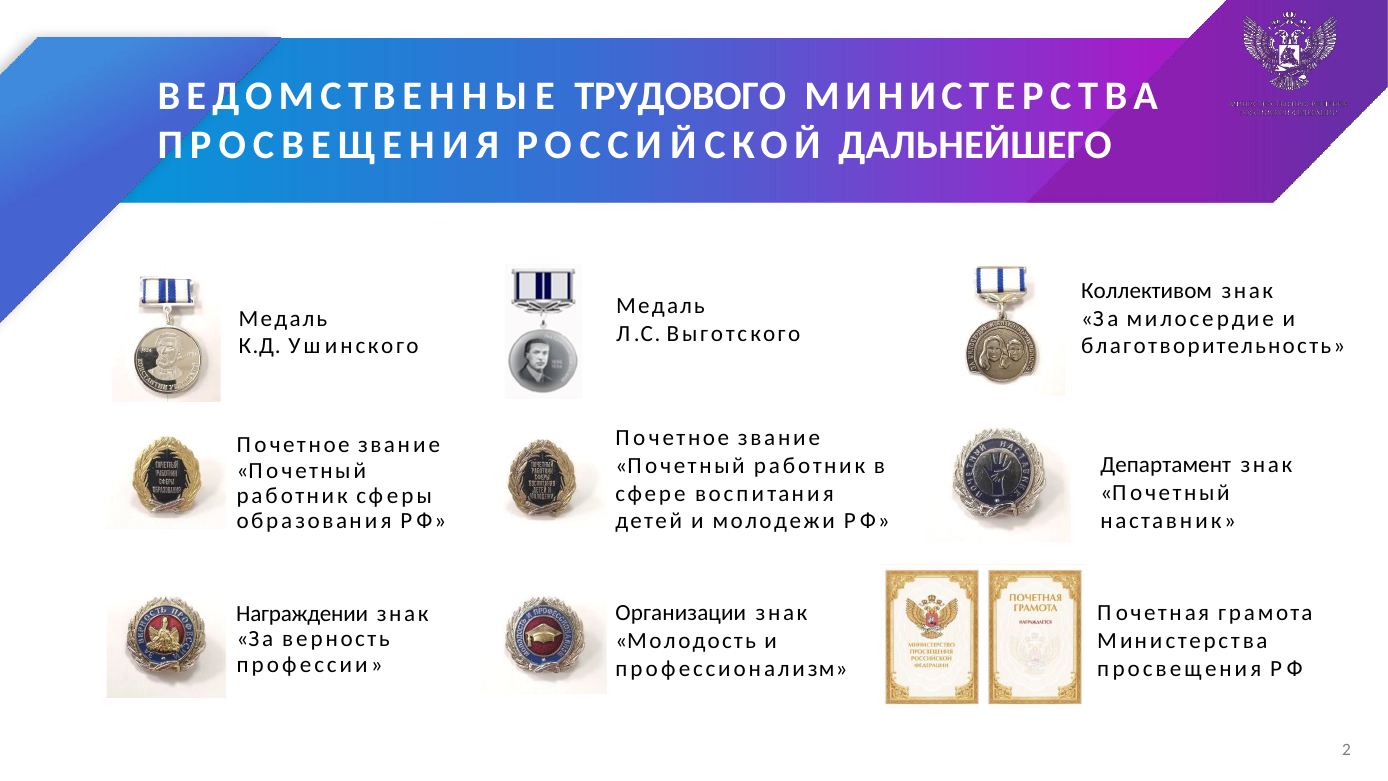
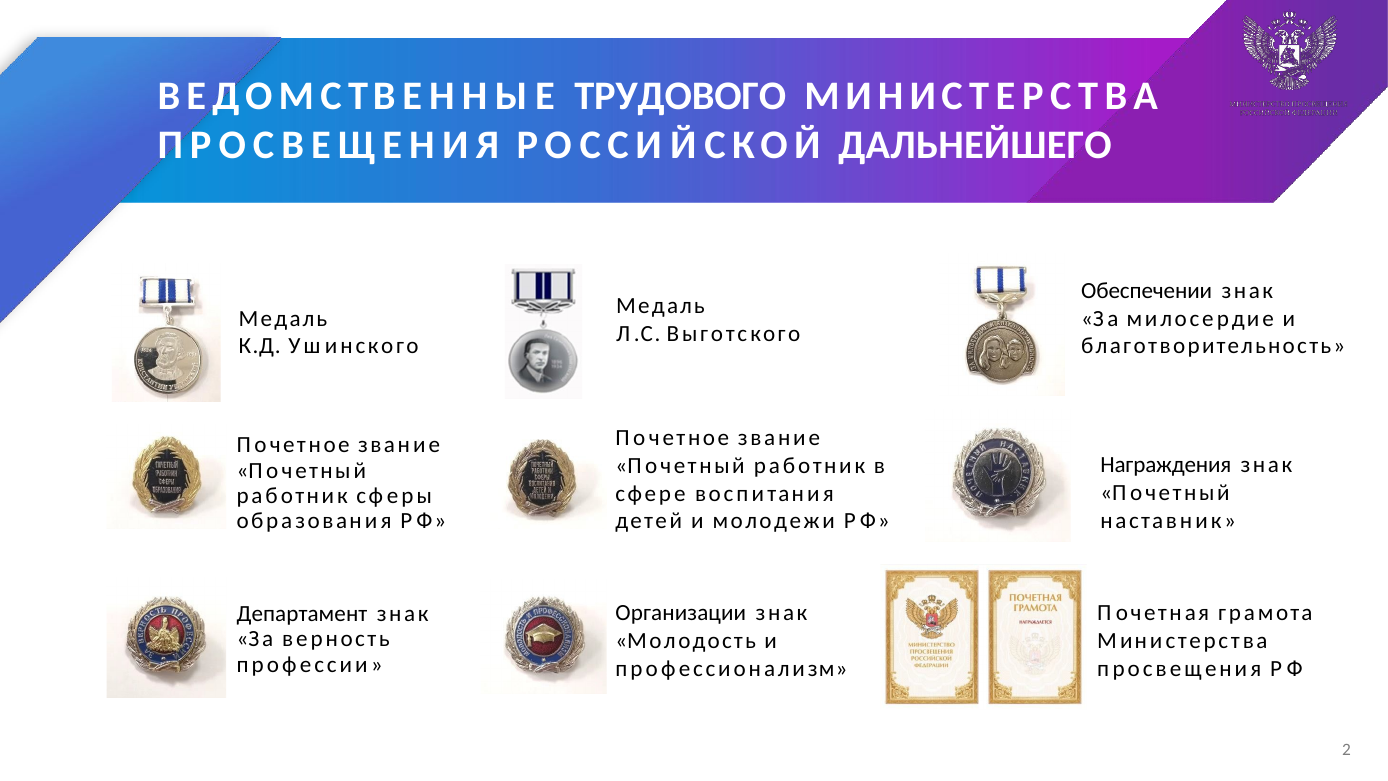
Коллективом: Коллективом -> Обеспечении
Департамент: Департамент -> Награждения
Награждении: Награждении -> Департамент
